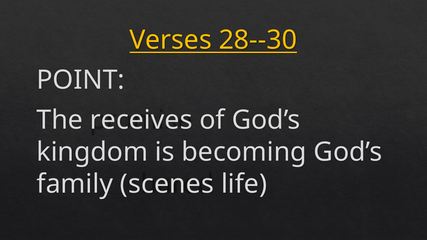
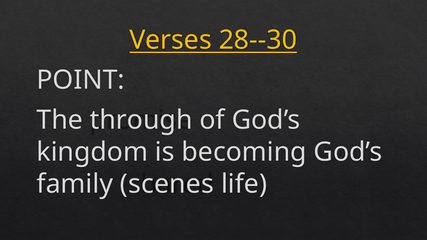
receives: receives -> through
